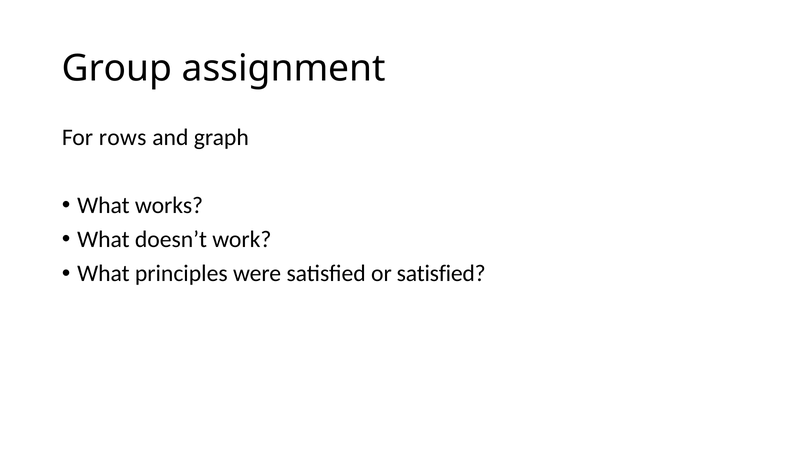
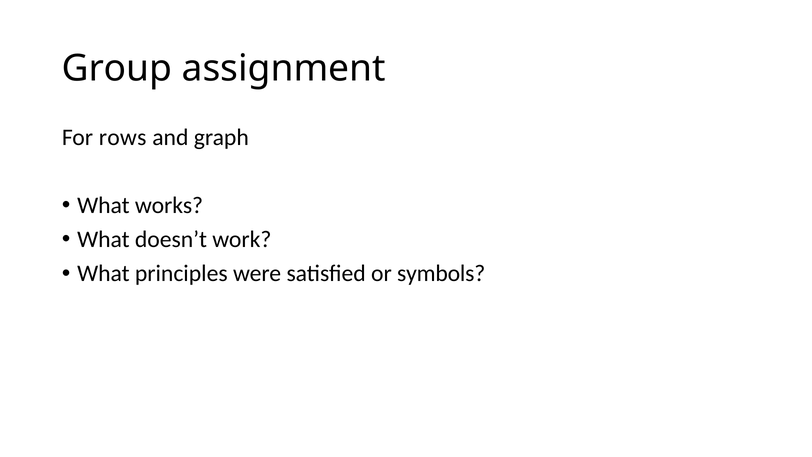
or satisfied: satisfied -> symbols
